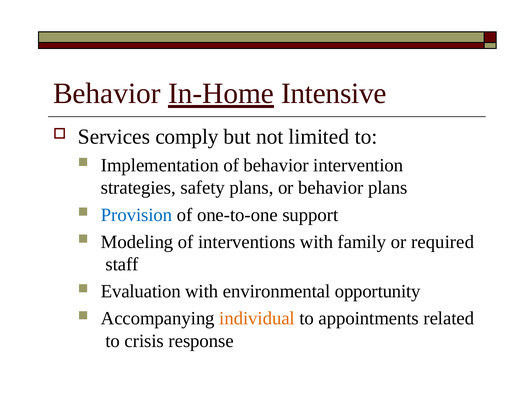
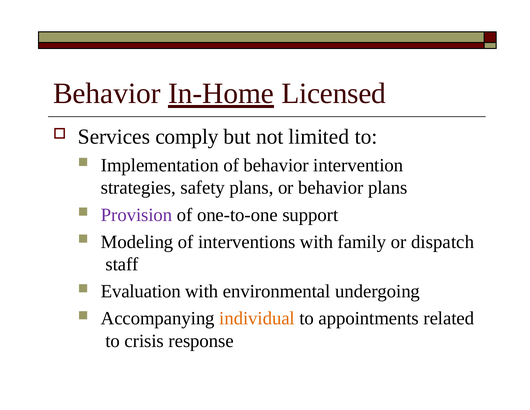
Intensive: Intensive -> Licensed
Provision colour: blue -> purple
required: required -> dispatch
opportunity: opportunity -> undergoing
